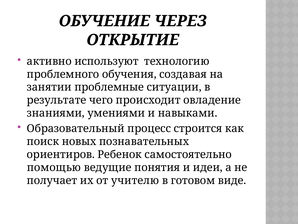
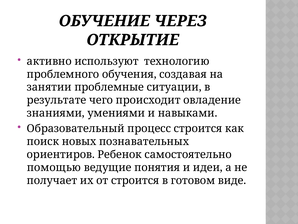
от учителю: учителю -> строится
